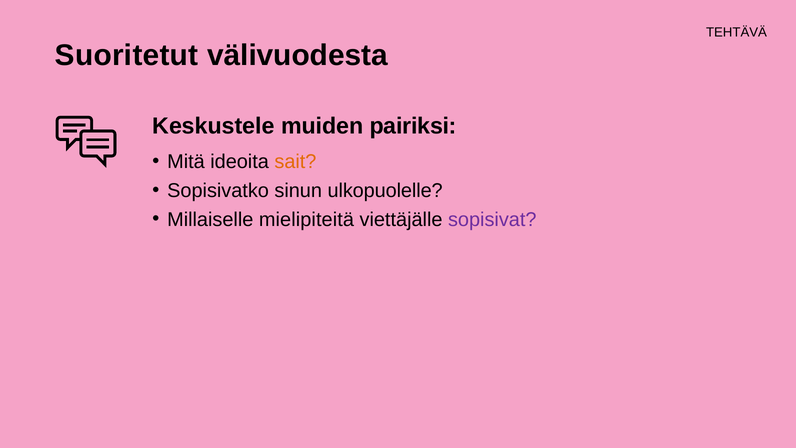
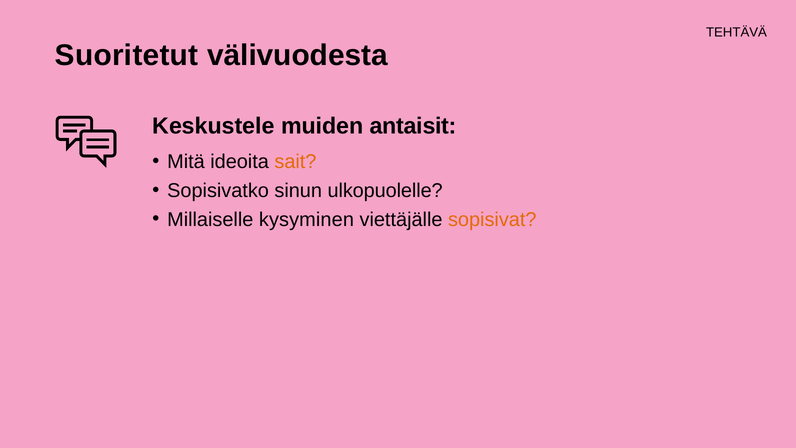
pairiksi: pairiksi -> antaisit
mielipiteitä: mielipiteitä -> kysyminen
sopisivat colour: purple -> orange
